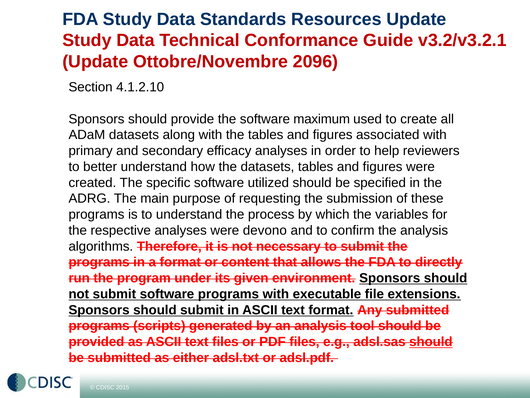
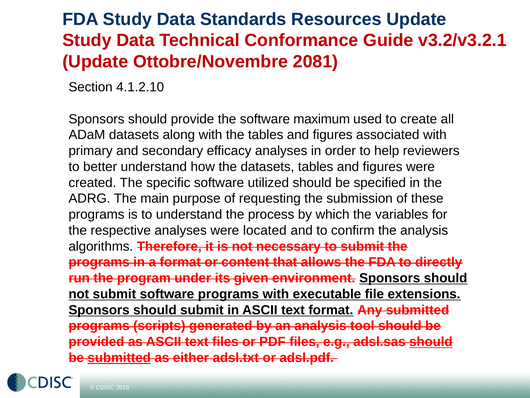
2096: 2096 -> 2081
devono: devono -> located
submitted at (119, 357) underline: none -> present
